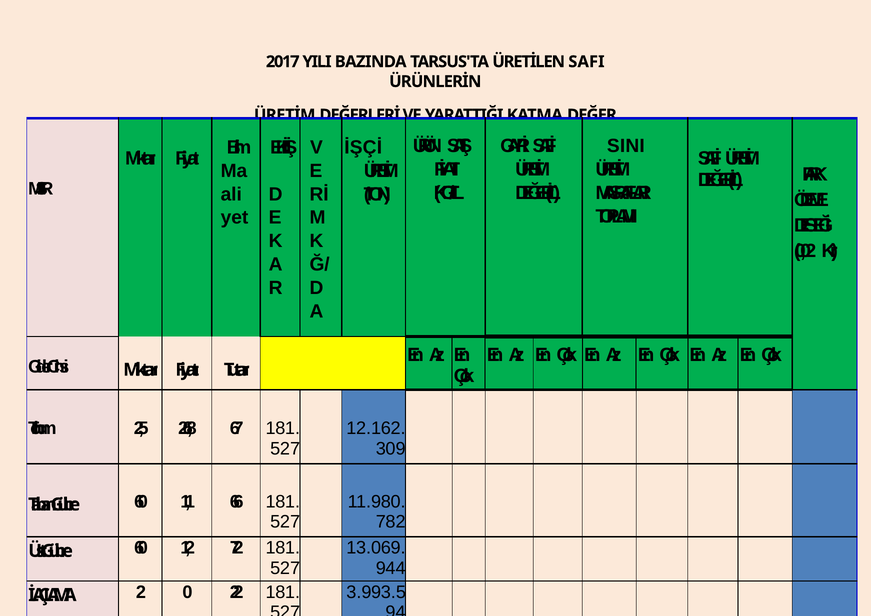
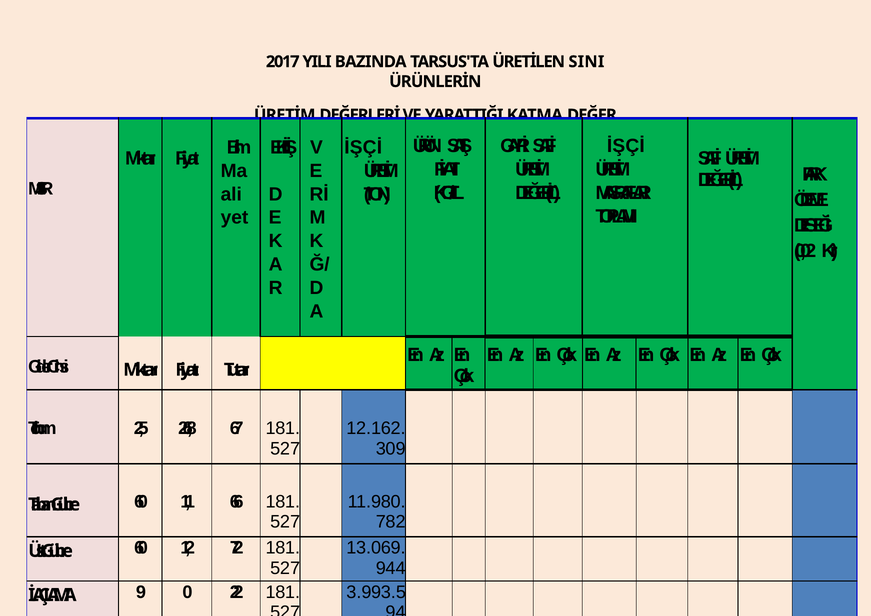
SAFI: SAFI -> SINI
SINI at (626, 146): SINI -> İŞÇİ
İLAÇLAMA 2: 2 -> 9
